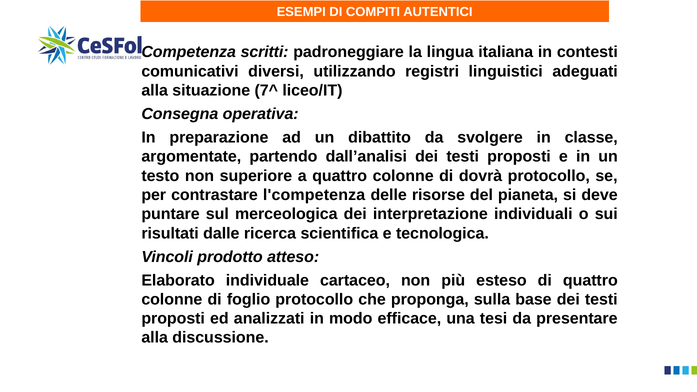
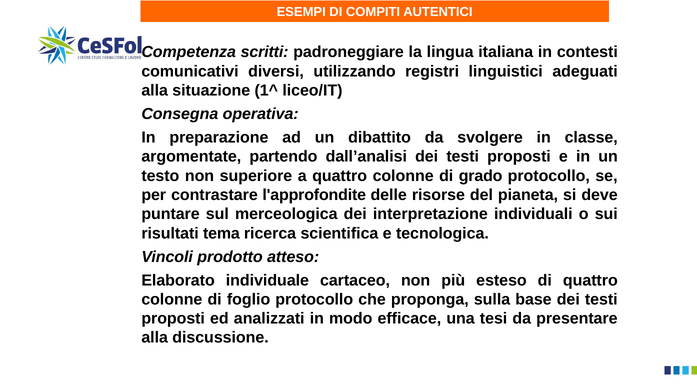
7^: 7^ -> 1^
dovrà: dovrà -> grado
l'competenza: l'competenza -> l'approfondite
dalle: dalle -> tema
